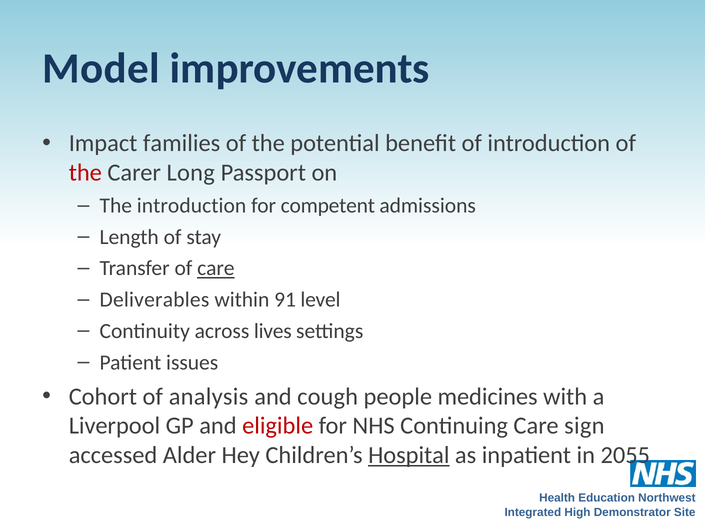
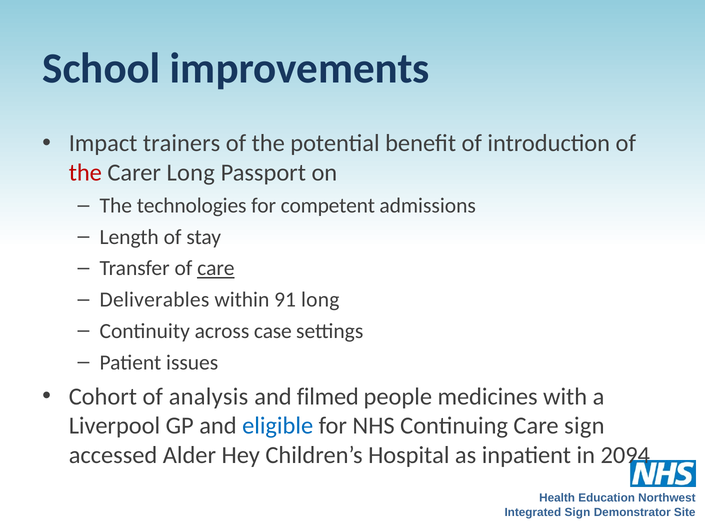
Model: Model -> School
families: families -> trainers
The introduction: introduction -> technologies
91 level: level -> long
lives: lives -> case
cough: cough -> filmed
eligible colour: red -> blue
Hospital underline: present -> none
2055: 2055 -> 2094
High at (577, 512): High -> Sign
